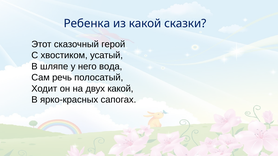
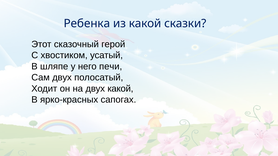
вода: вода -> печи
Сам речь: речь -> двух
